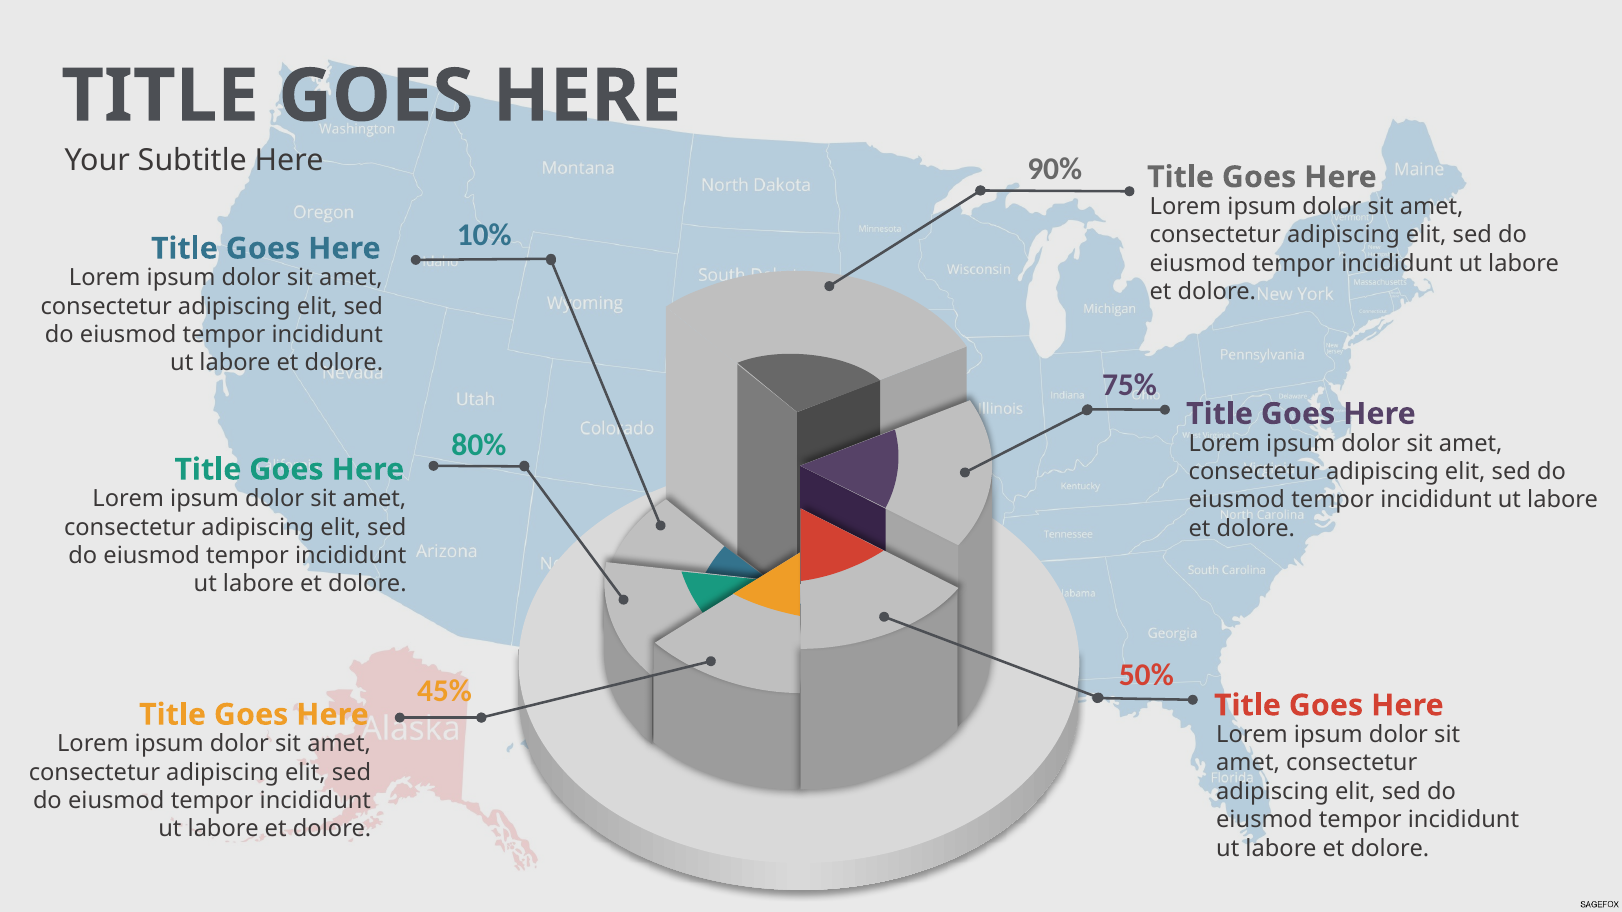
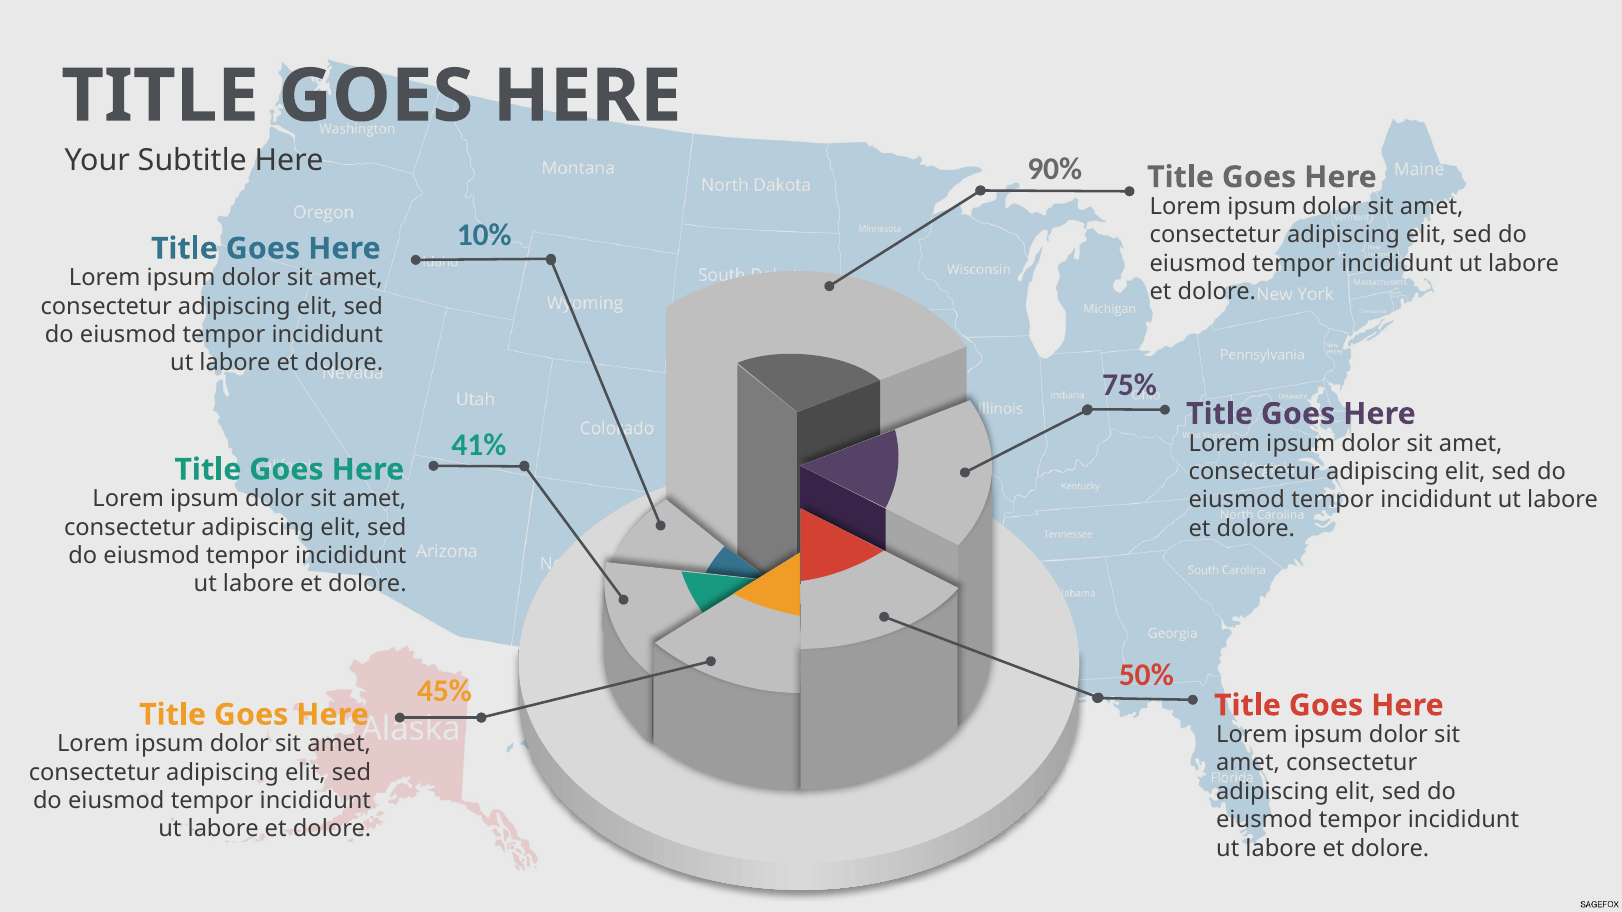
80%: 80% -> 41%
